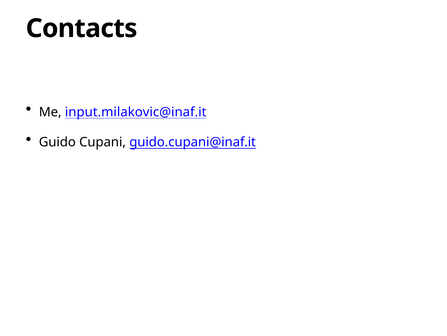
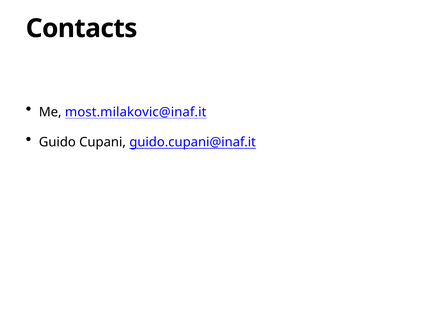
input.milakovic@inaf.it: input.milakovic@inaf.it -> most.milakovic@inaf.it
